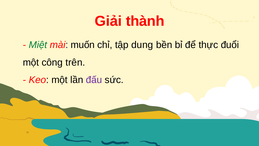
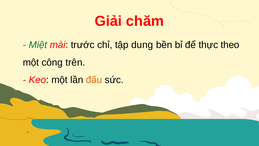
thành: thành -> chăm
muốn: muốn -> trước
đuổi: đuổi -> theo
đấu colour: purple -> orange
